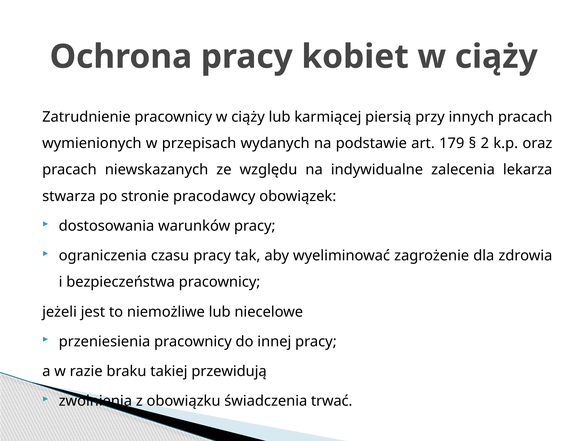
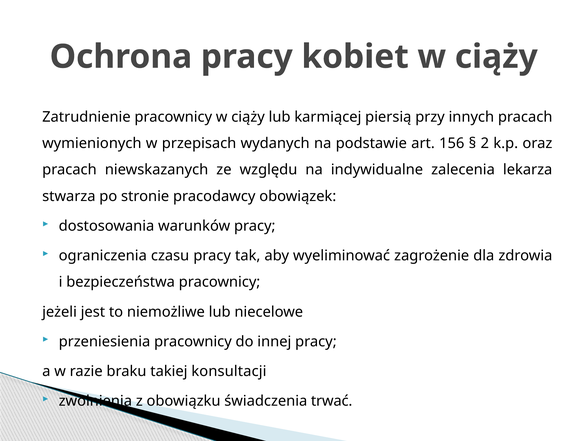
179: 179 -> 156
przewidują: przewidują -> konsultacji
